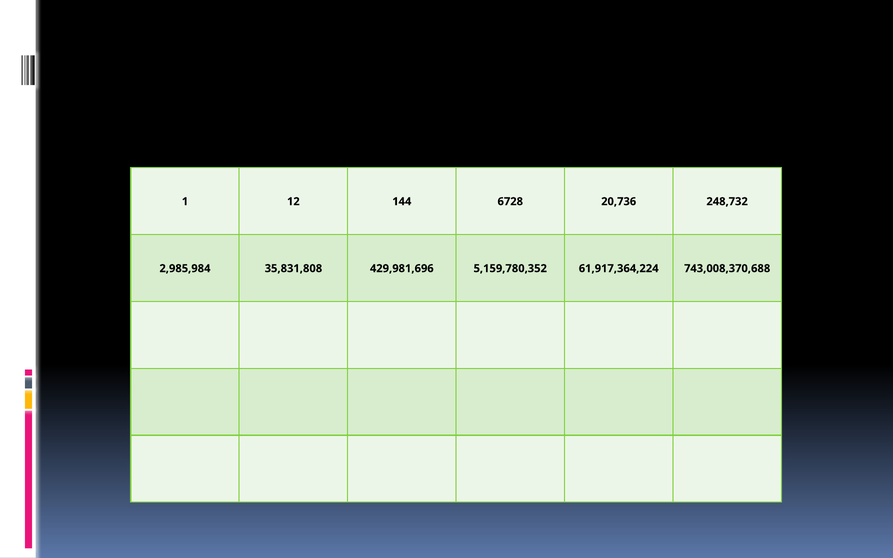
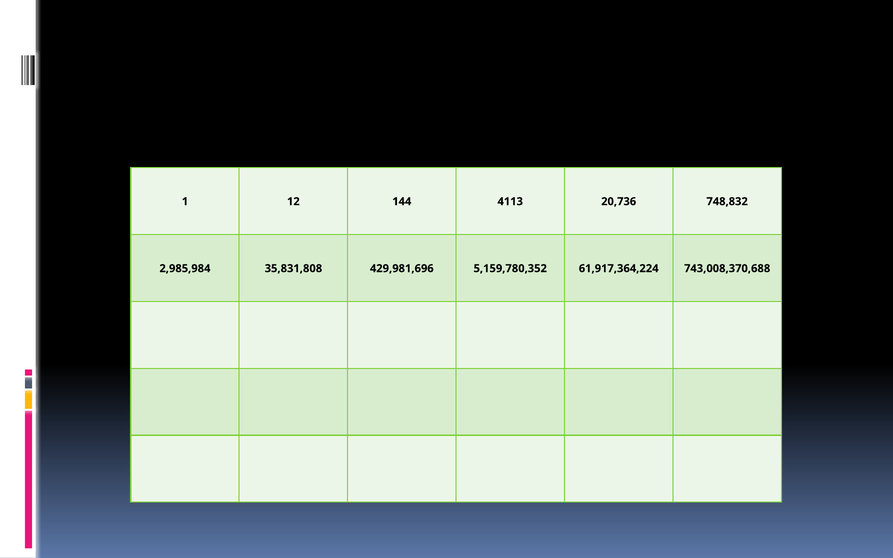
6728: 6728 -> 4113
248,732: 248,732 -> 748,832
